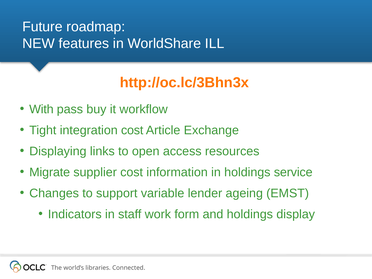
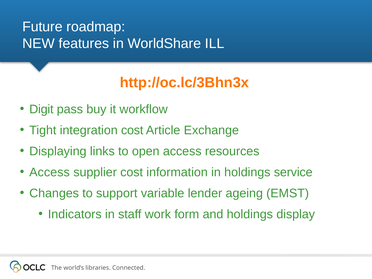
With: With -> Digit
Migrate at (50, 172): Migrate -> Access
